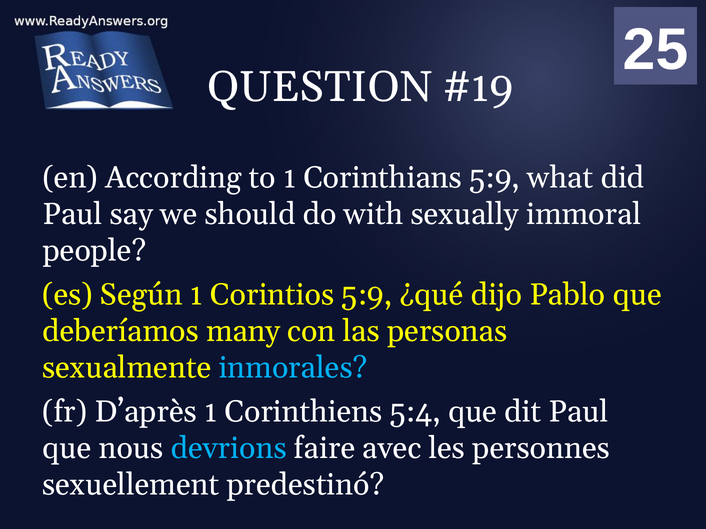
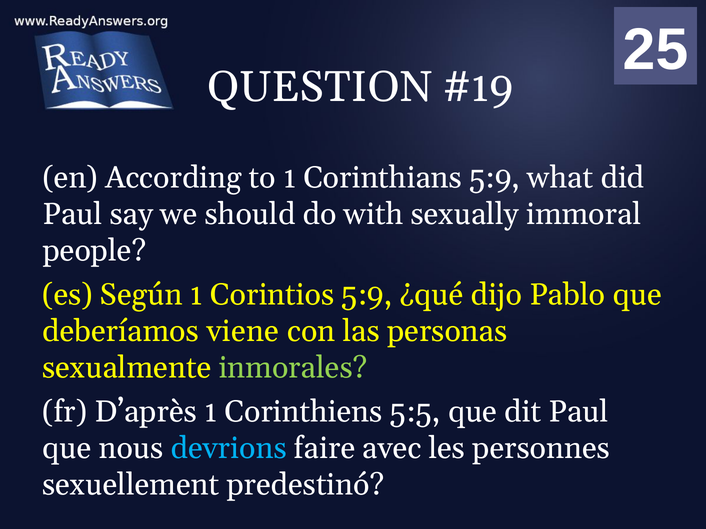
many: many -> viene
inmorales colour: light blue -> light green
5:4: 5:4 -> 5:5
